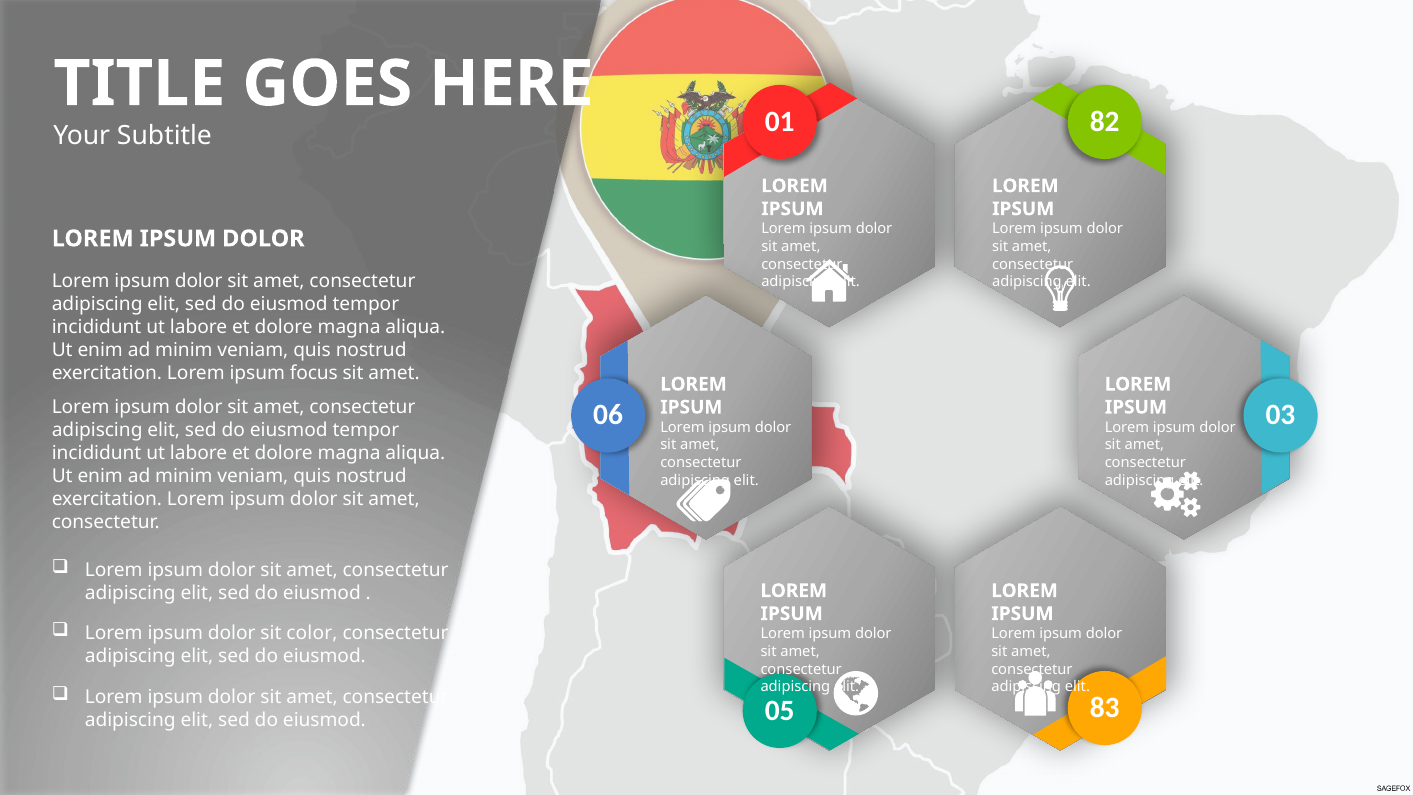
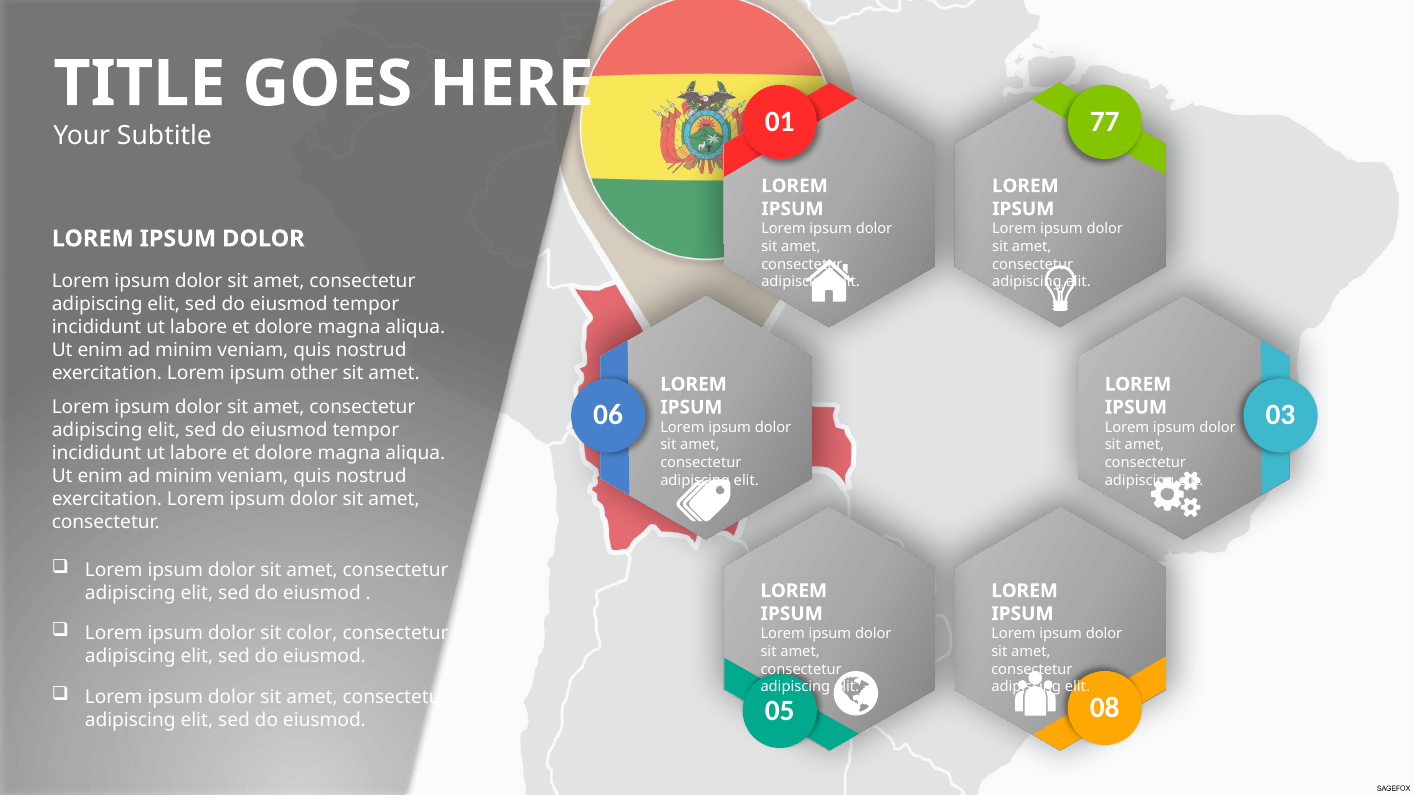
82: 82 -> 77
focus: focus -> other
83: 83 -> 08
